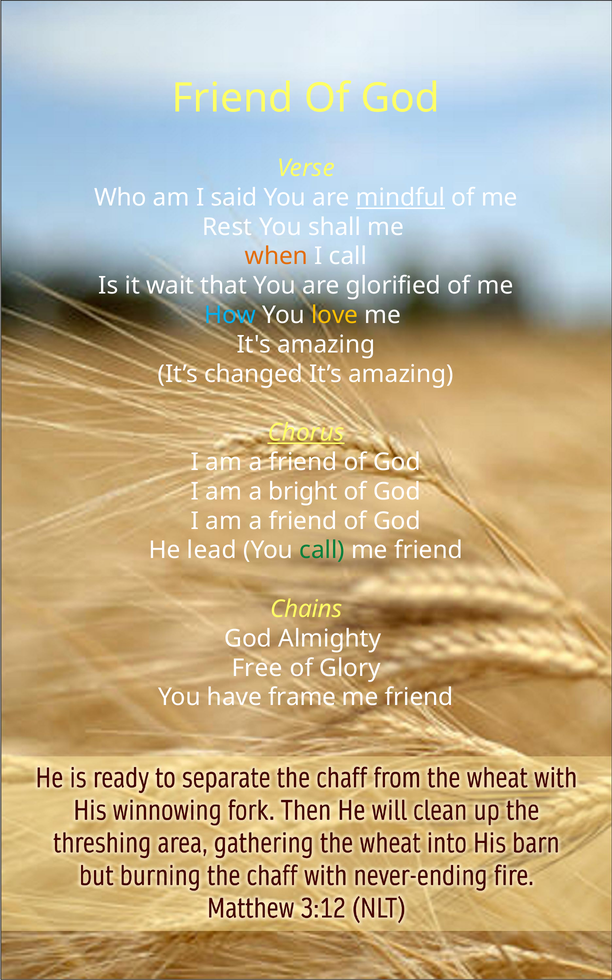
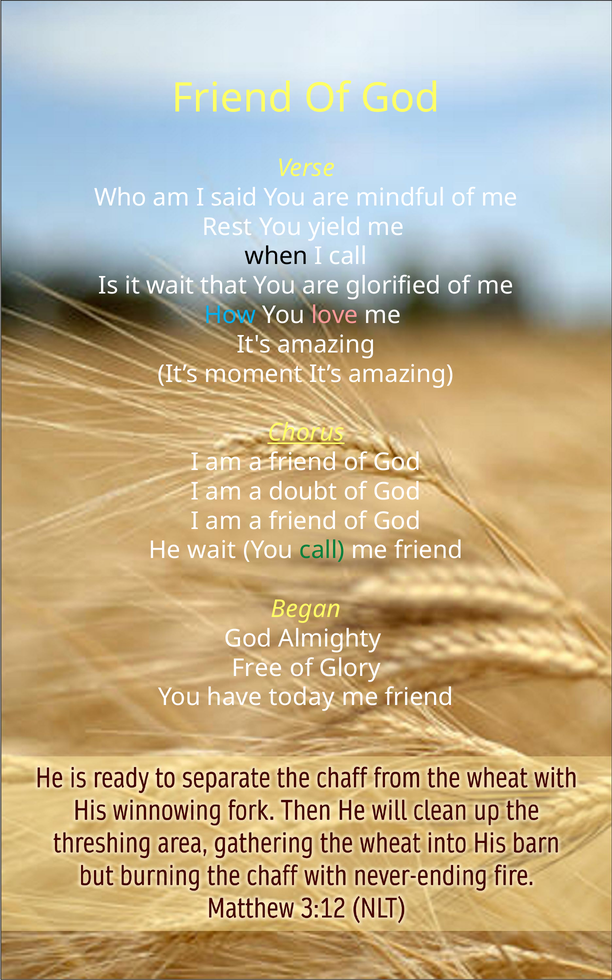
mindful underline: present -> none
shall: shall -> yield
when colour: orange -> black
love colour: yellow -> pink
changed: changed -> moment
bright: bright -> doubt
He lead: lead -> wait
Chains: Chains -> Began
frame: frame -> today
